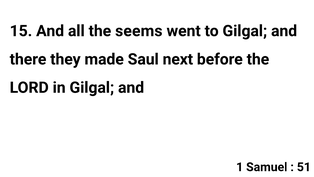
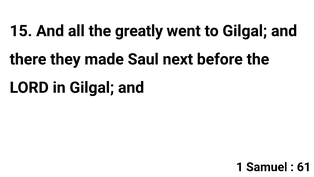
seems: seems -> greatly
51: 51 -> 61
